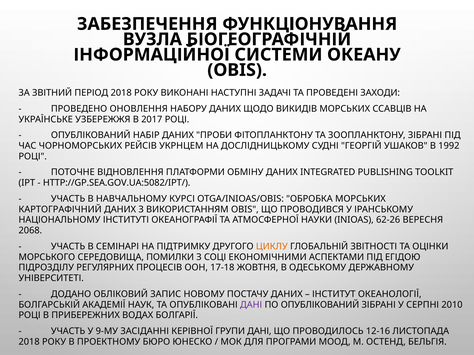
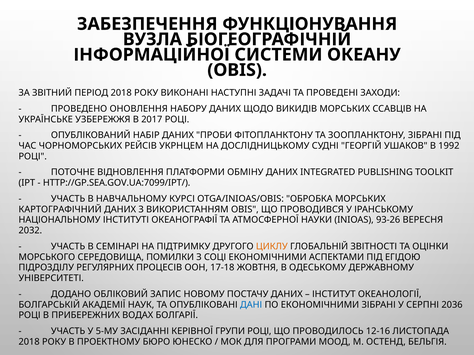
HTTP://GP.SEA.GOV.UA:5082/IPT/: HTTP://GP.SEA.GOV.UA:5082/IPT/ -> HTTP://GP.SEA.GOV.UA:7099/IPT/
62-26: 62-26 -> 93-26
2068: 2068 -> 2032
ДАНІ at (251, 305) colour: purple -> blue
ПО ОПУБЛІКОВАНИЙ: ОПУБЛІКОВАНИЙ -> ЕКОНОМІЧНИМИ
2010: 2010 -> 2036
9-МУ: 9-МУ -> 5-МУ
ГРУПИ ДАНІ: ДАНІ -> РОЦІ
